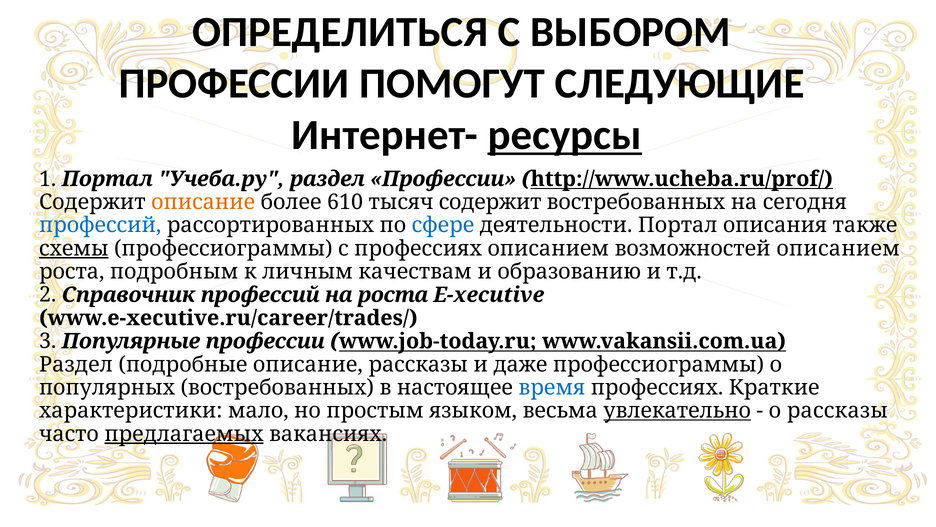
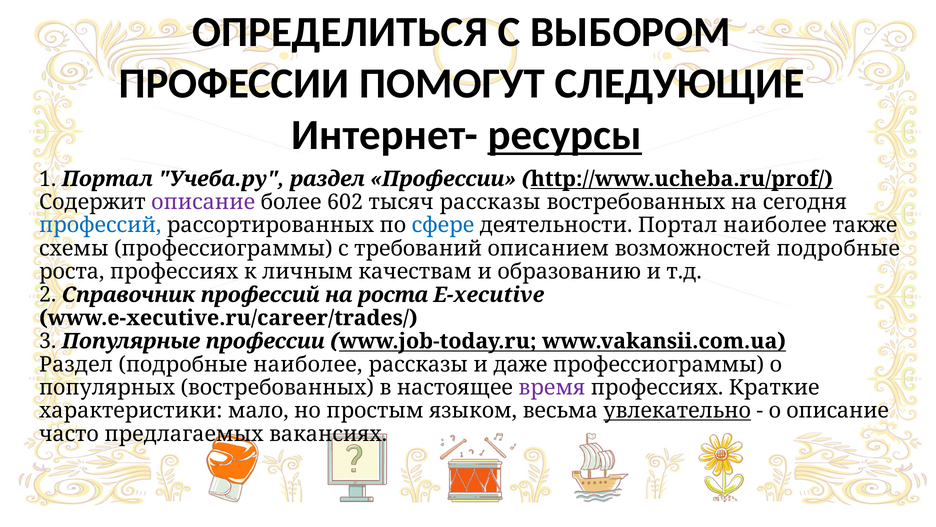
описание at (203, 202) colour: orange -> purple
610: 610 -> 602
тысяч содержит: содержит -> рассказы
Портал описания: описания -> наиболее
схемы underline: present -> none
с профессиях: профессиях -> требований
возможностей описанием: описанием -> подробные
роста подробным: подробным -> профессиях
подробные описание: описание -> наиболее
время colour: blue -> purple
о рассказы: рассказы -> описание
предлагаемых underline: present -> none
